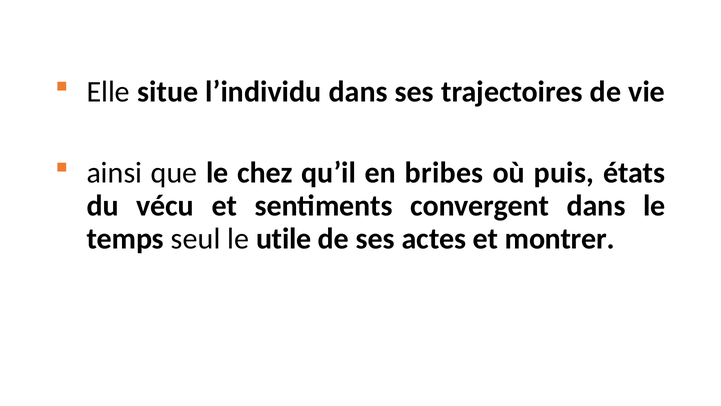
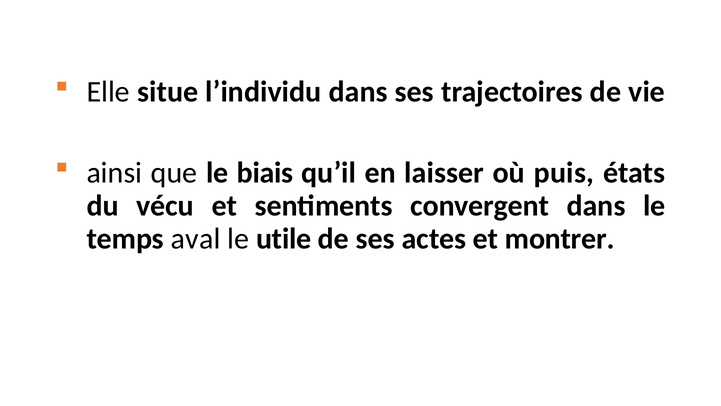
chez: chez -> biais
bribes: bribes -> laisser
seul: seul -> aval
